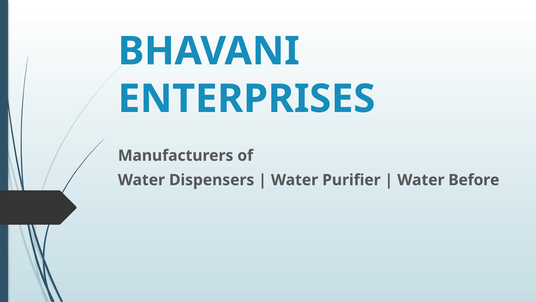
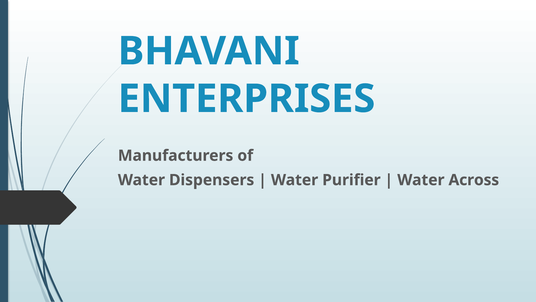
Before: Before -> Across
